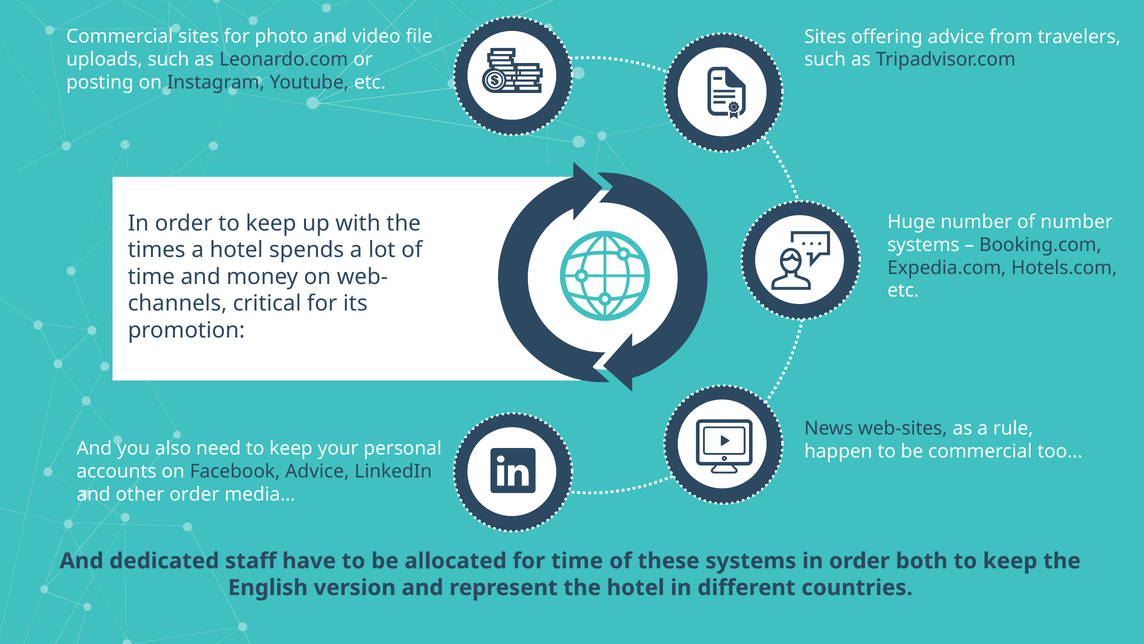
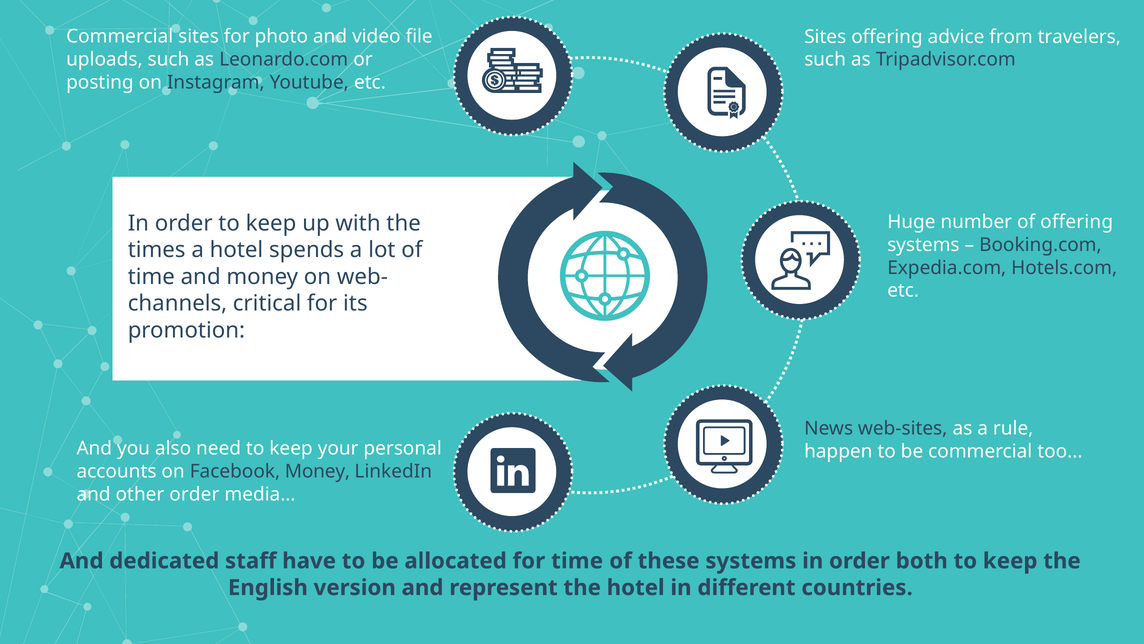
of number: number -> offering
Facebook Advice: Advice -> Money
